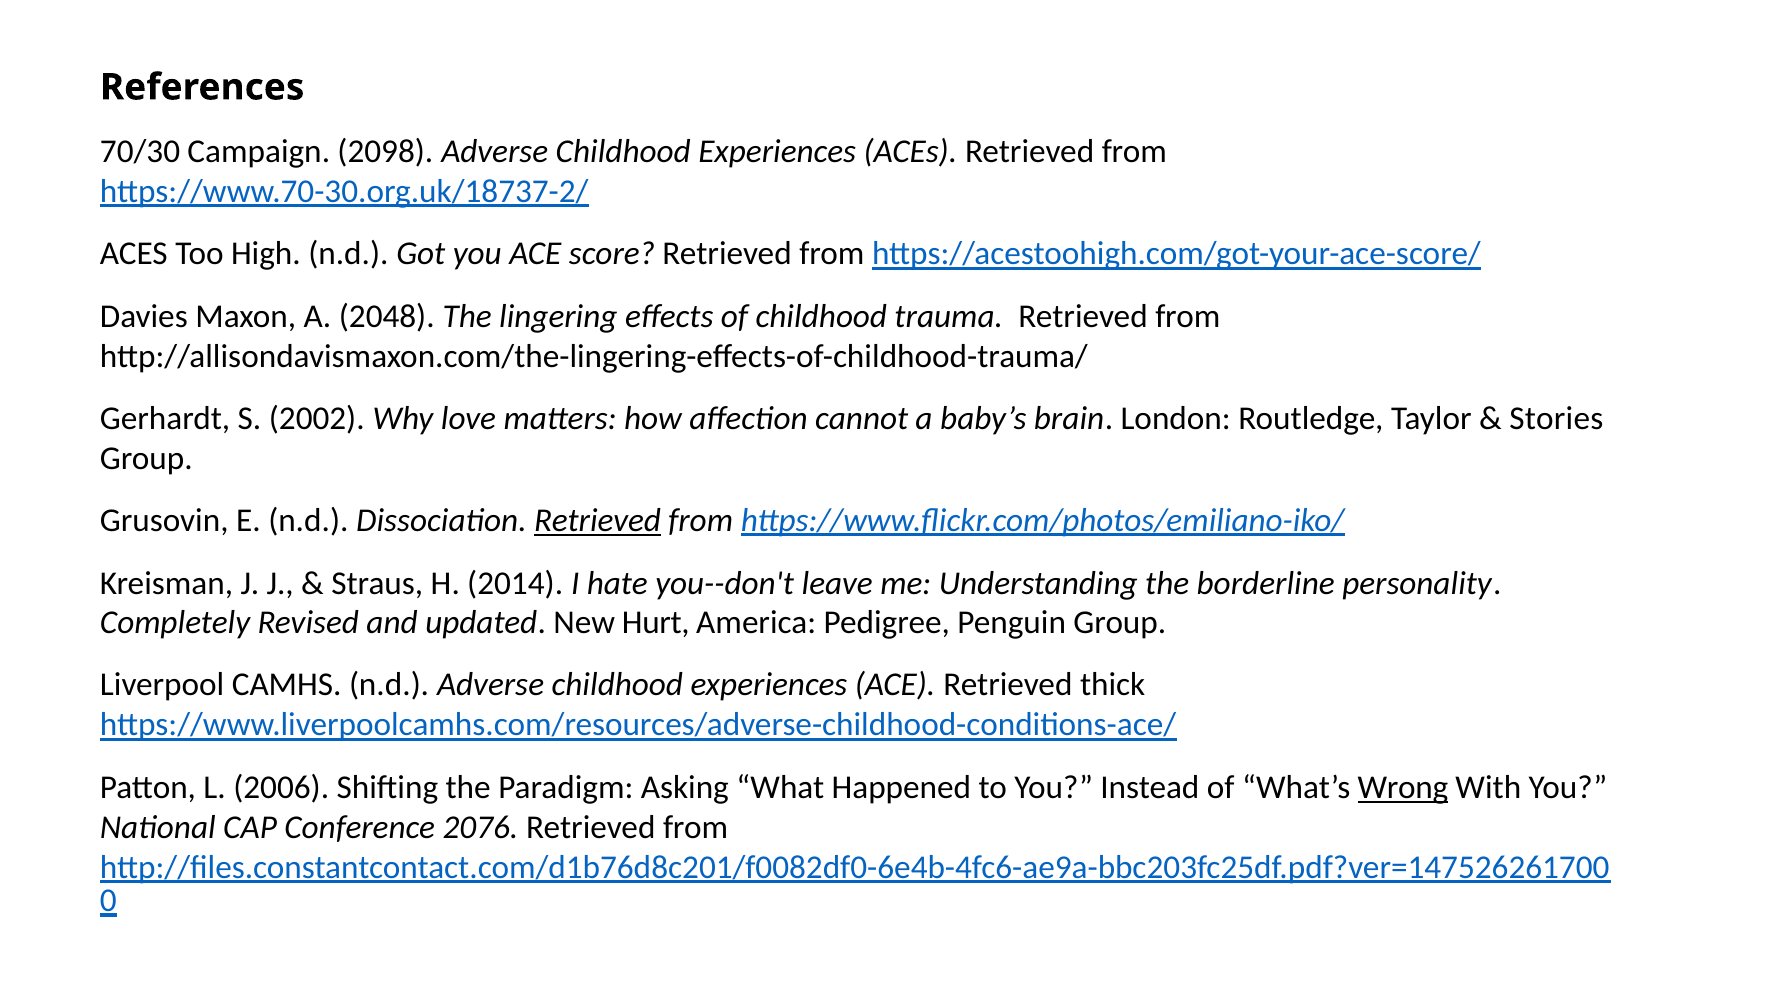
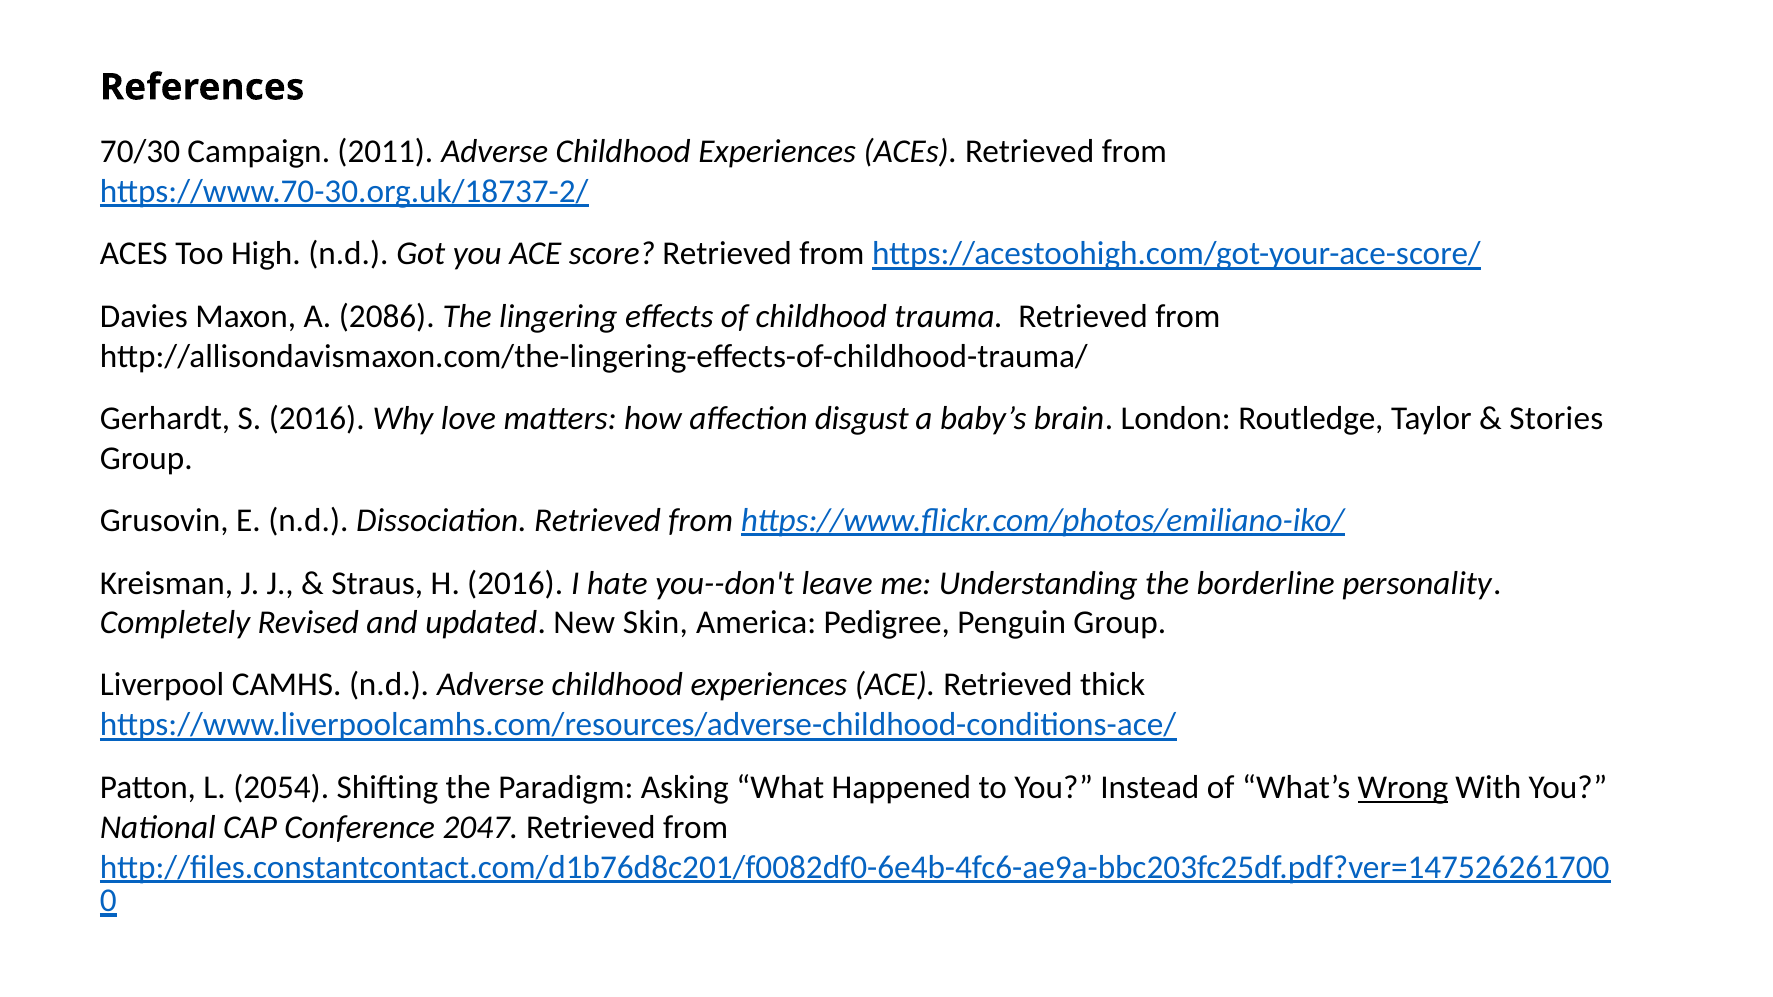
2098: 2098 -> 2011
2048: 2048 -> 2086
S 2002: 2002 -> 2016
cannot: cannot -> disgust
Retrieved at (597, 521) underline: present -> none
H 2014: 2014 -> 2016
Hurt: Hurt -> Skin
2006: 2006 -> 2054
2076: 2076 -> 2047
